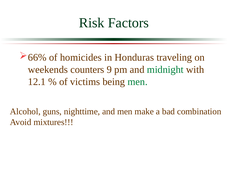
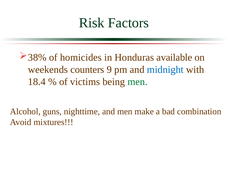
66%: 66% -> 38%
traveling: traveling -> available
midnight colour: green -> blue
12.1: 12.1 -> 18.4
